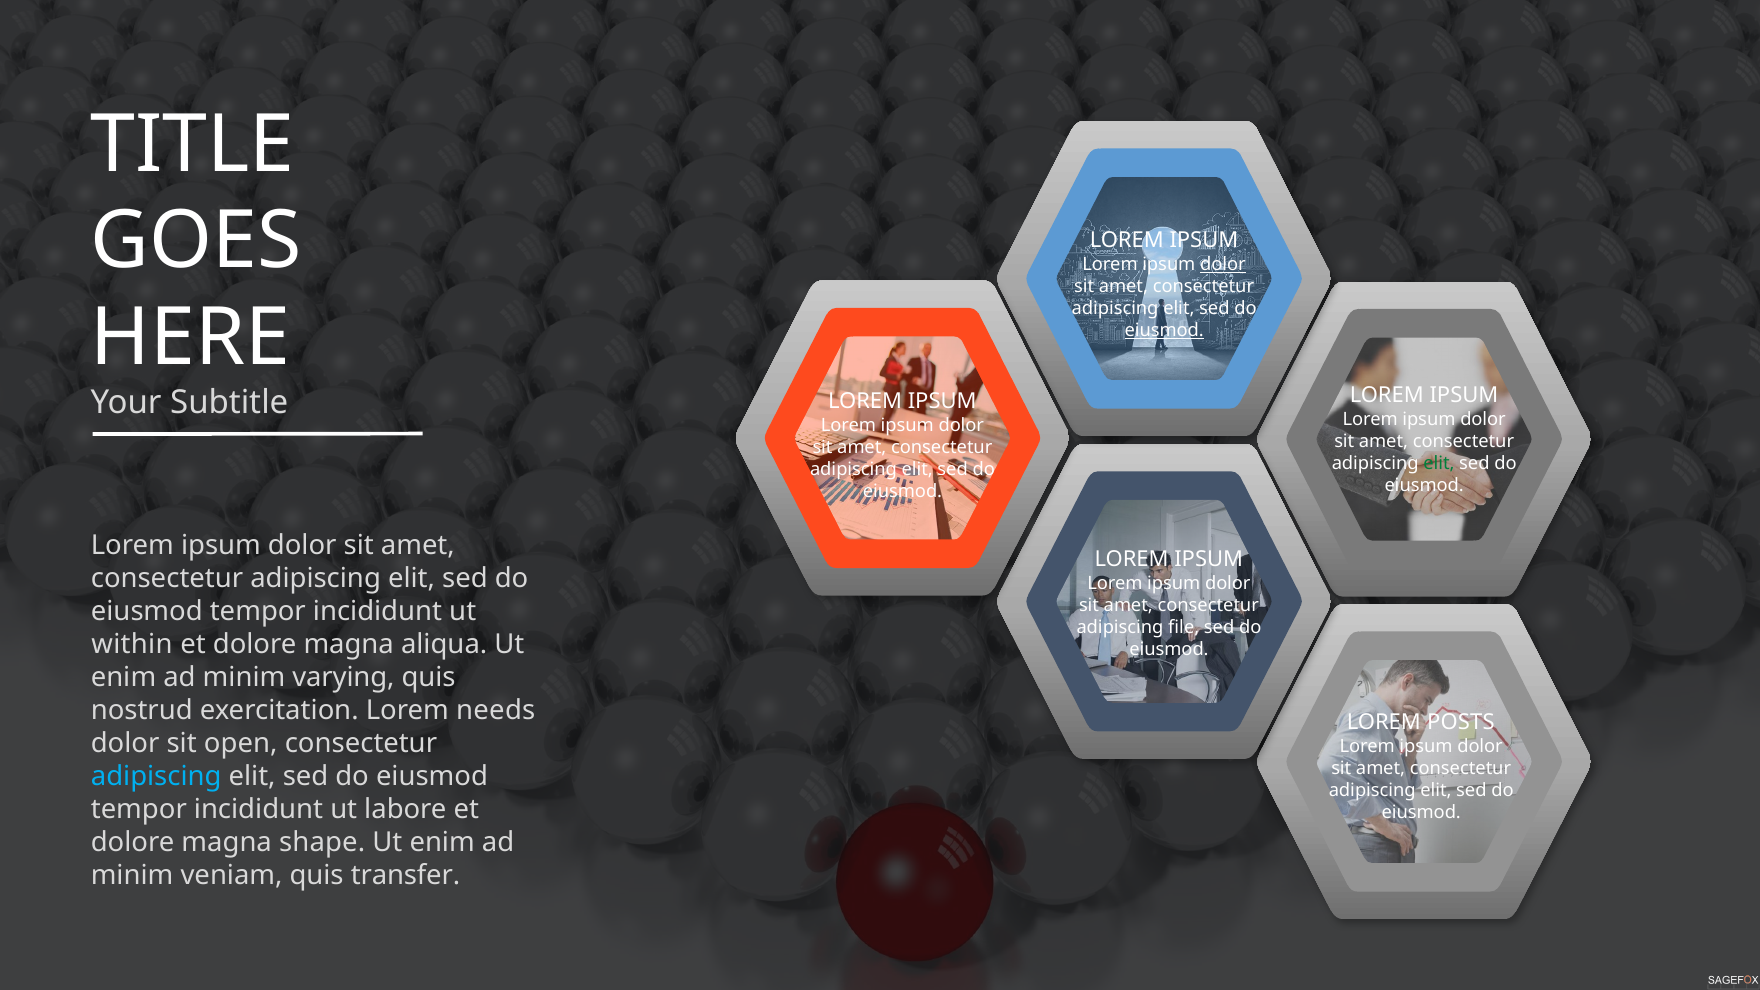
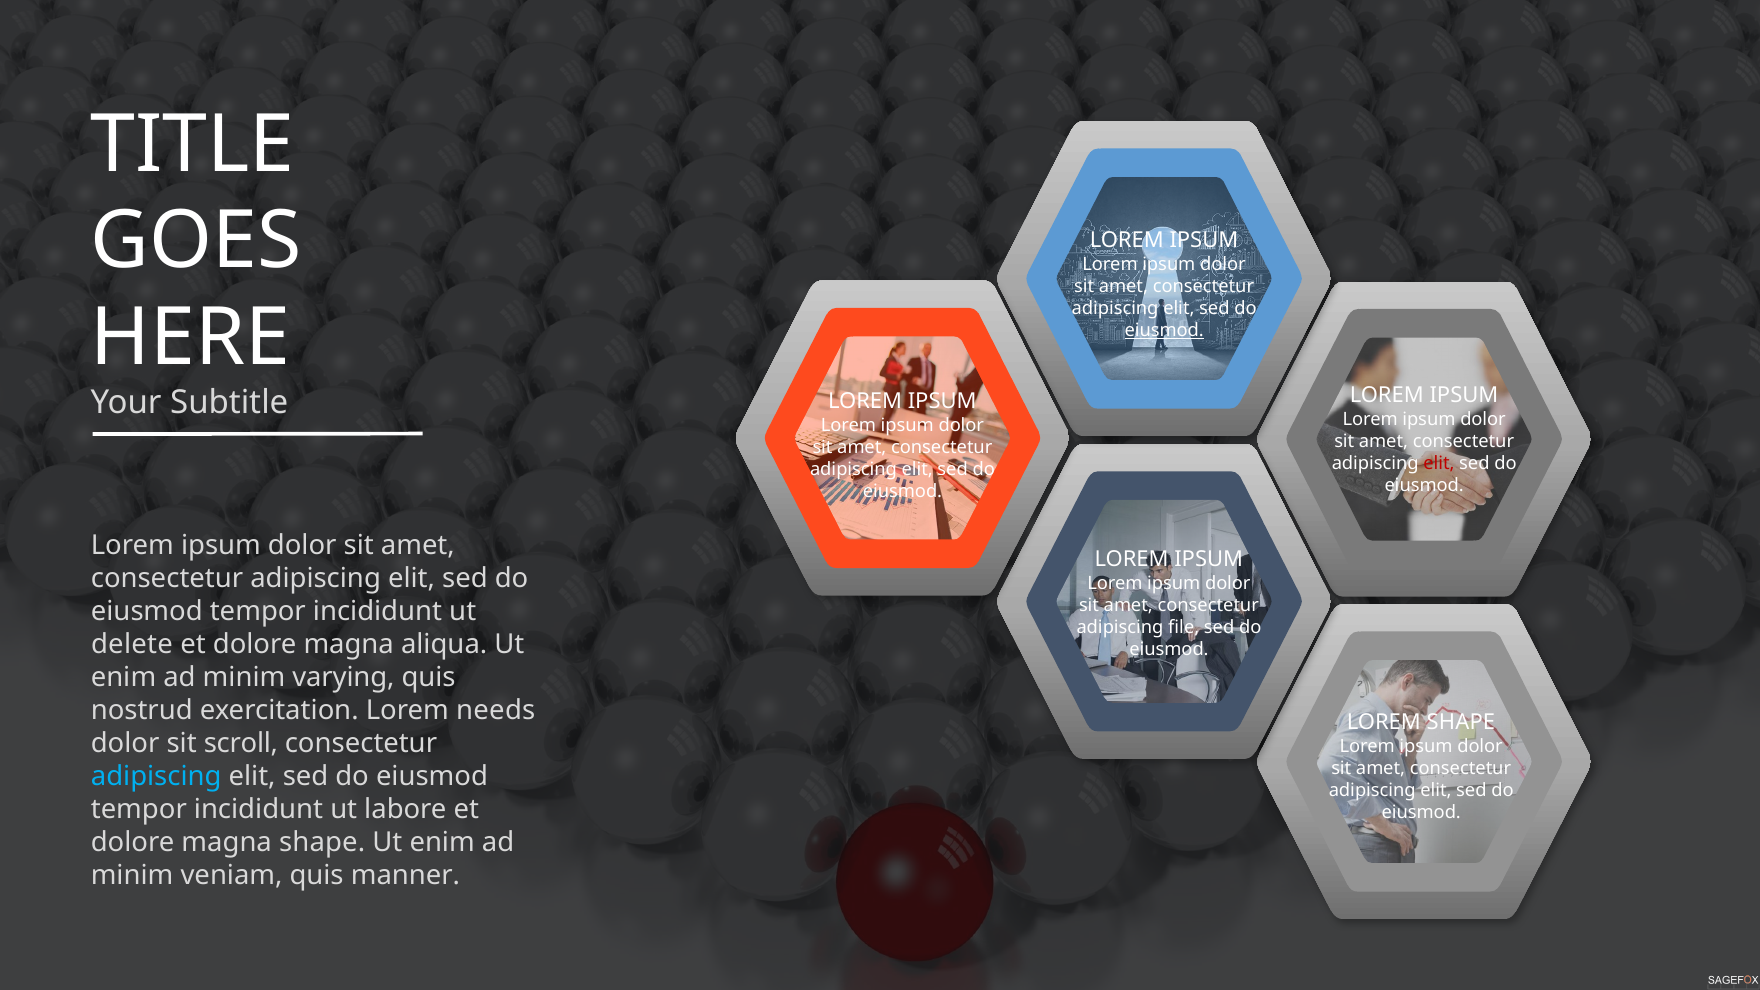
dolor at (1223, 264) underline: present -> none
elit at (1439, 464) colour: green -> red
within: within -> delete
LOREM POSTS: POSTS -> SHAPE
open: open -> scroll
transfer: transfer -> manner
